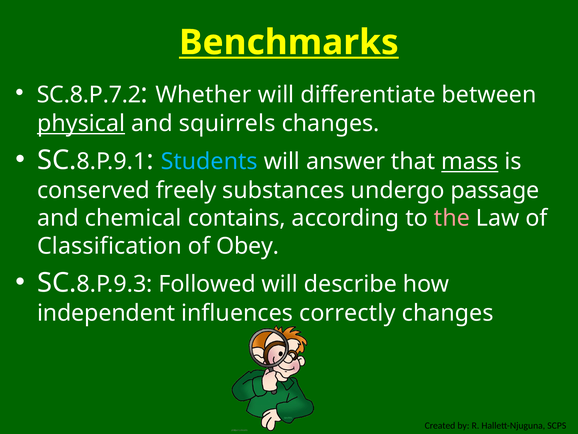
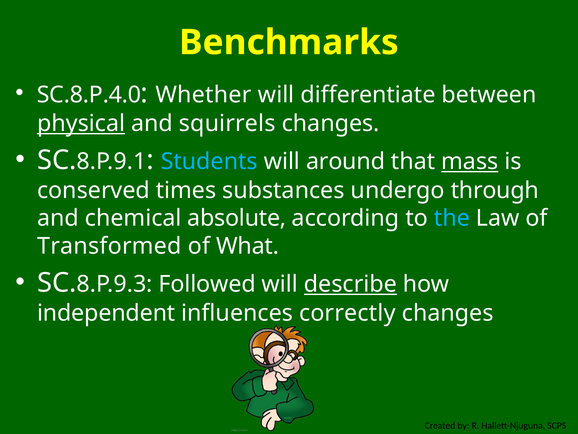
Benchmarks underline: present -> none
SC.8.P.7.2: SC.8.P.7.2 -> SC.8.P.4.0
answer: answer -> around
freely: freely -> times
passage: passage -> through
contains: contains -> absolute
the colour: pink -> light blue
Classification: Classification -> Transformed
Obey: Obey -> What
describe underline: none -> present
